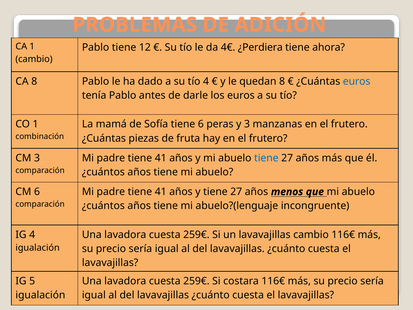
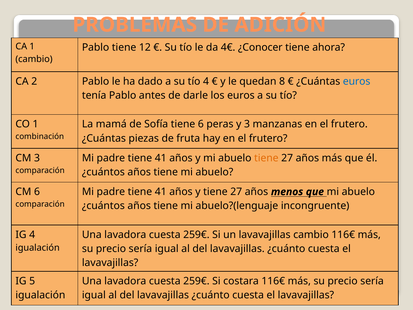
¿Perdiera: ¿Perdiera -> ¿Conocer
CA 8: 8 -> 2
tiene at (266, 158) colour: blue -> orange
